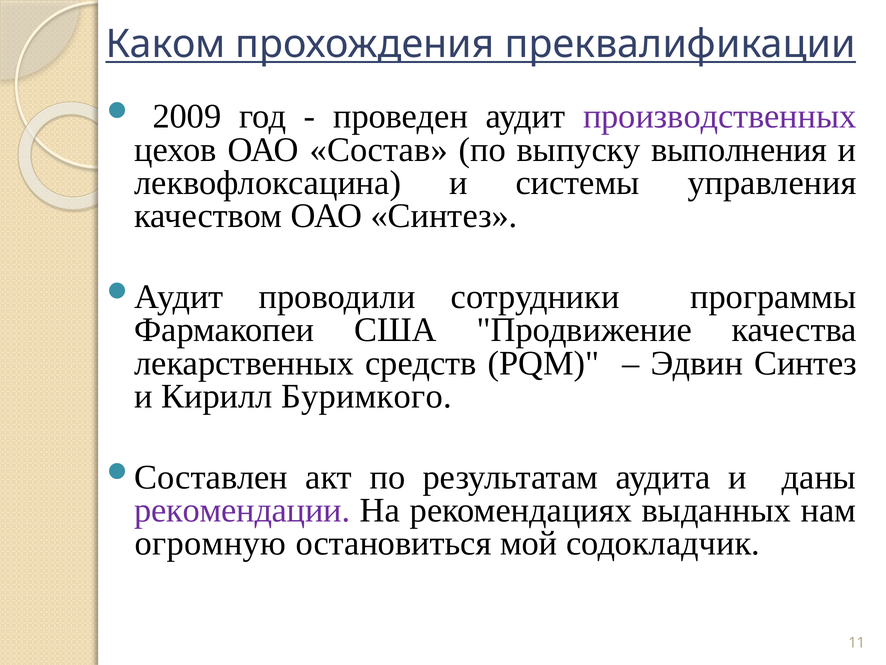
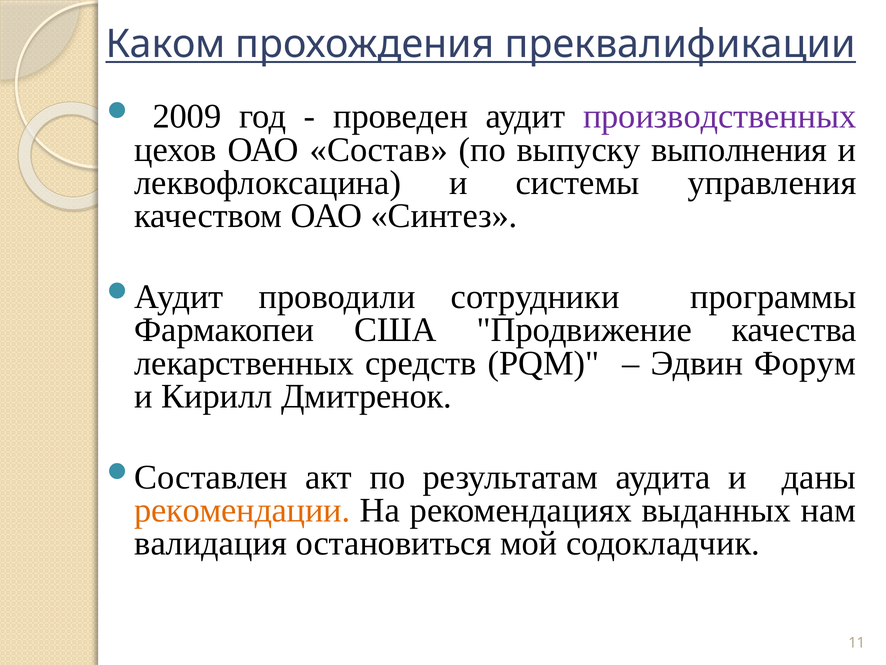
Эдвин Синтез: Синтез -> Форум
Буримкого: Буримкого -> Дмитренок
рекомендации colour: purple -> orange
огромную: огромную -> валидация
